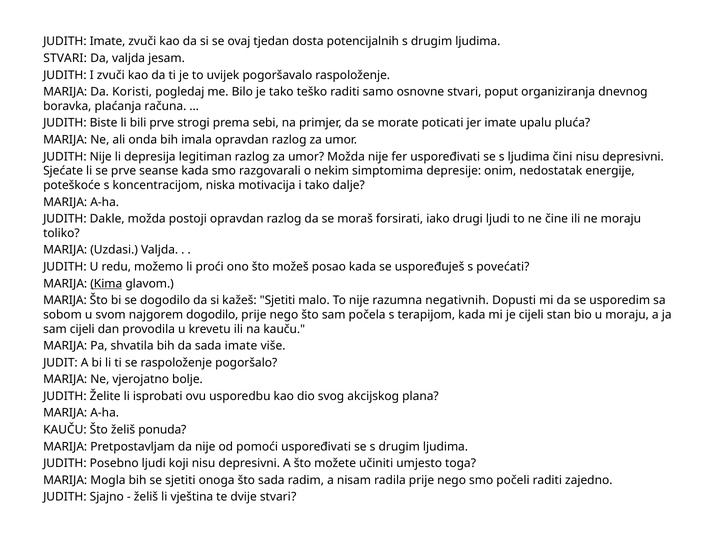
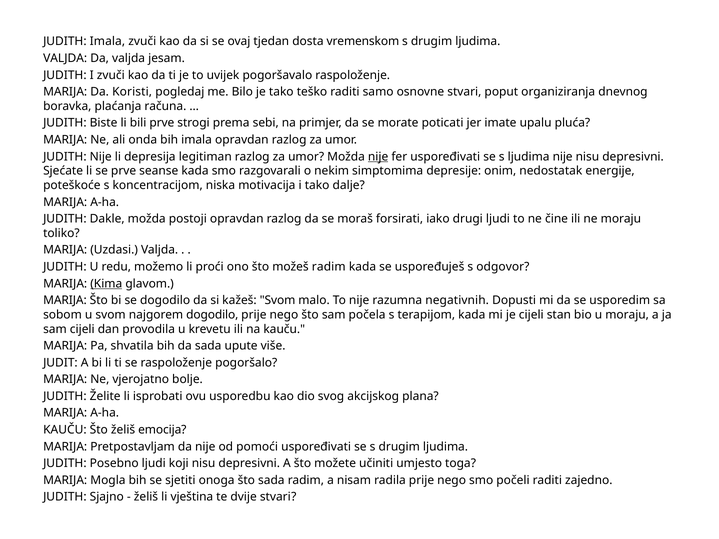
JUDITH Imate: Imate -> Imala
potencijalnih: potencijalnih -> vremenskom
STVARI at (65, 58): STVARI -> VALJDA
nije at (378, 157) underline: none -> present
ljudima čini: čini -> nije
možeš posao: posao -> radim
povećati: povećati -> odgovor
kažeš Sjetiti: Sjetiti -> Svom
sada imate: imate -> upute
ponuda: ponuda -> emocija
